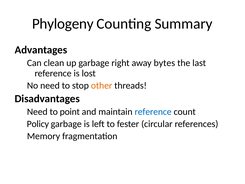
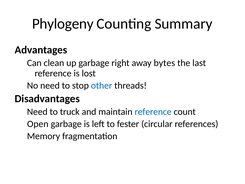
other colour: orange -> blue
point: point -> truck
Policy: Policy -> Open
